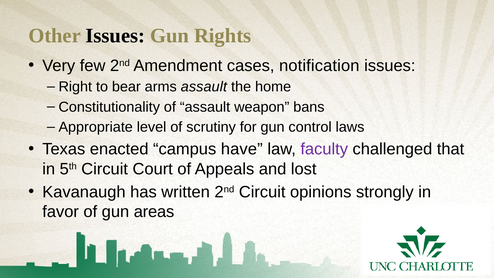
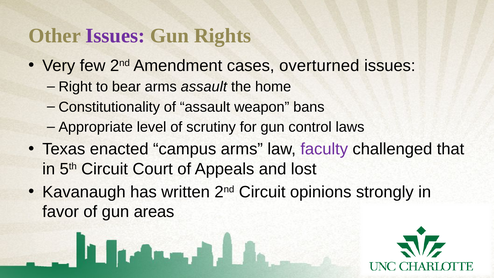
Issues at (115, 36) colour: black -> purple
notification: notification -> overturned
campus have: have -> arms
